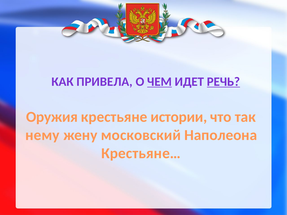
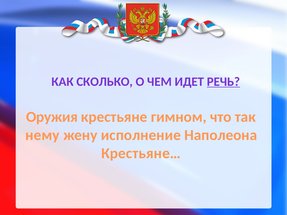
ПРИВЕЛА: ПРИВЕЛА -> СКОЛЬКО
ЧЕМ underline: present -> none
истории: истории -> гимном
московский: московский -> исполнение
